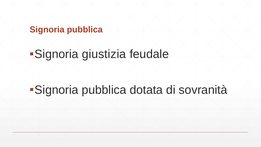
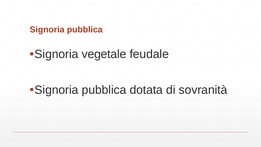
giustizia: giustizia -> vegetale
